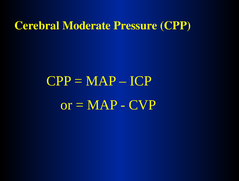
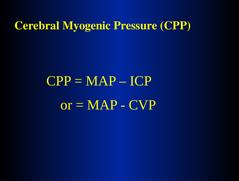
Moderate: Moderate -> Myogenic
